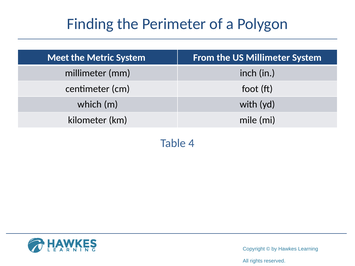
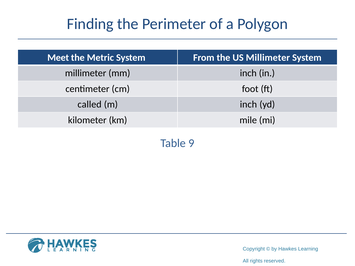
which: which -> called
m with: with -> inch
4: 4 -> 9
